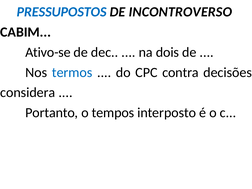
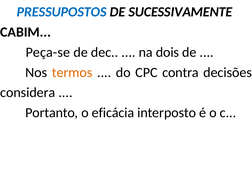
INCONTROVERSO: INCONTROVERSO -> SUCESSIVAMENTE
Ativo-se: Ativo-se -> Peça-se
termos colour: blue -> orange
tempos: tempos -> eficácia
